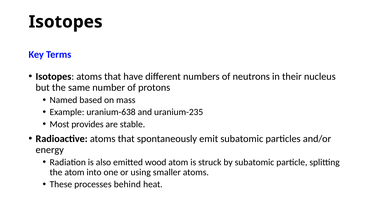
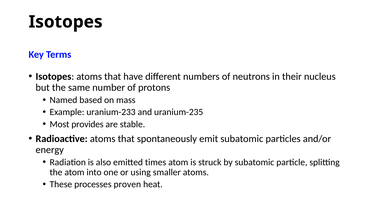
uranium-638: uranium-638 -> uranium-233
wood: wood -> times
behind: behind -> proven
